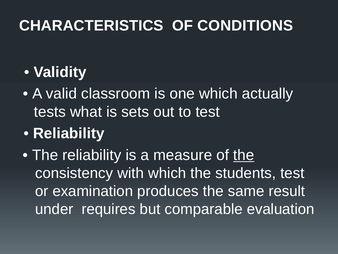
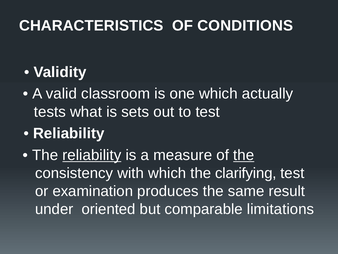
reliability at (92, 155) underline: none -> present
students: students -> clarifying
requires: requires -> oriented
evaluation: evaluation -> limitations
